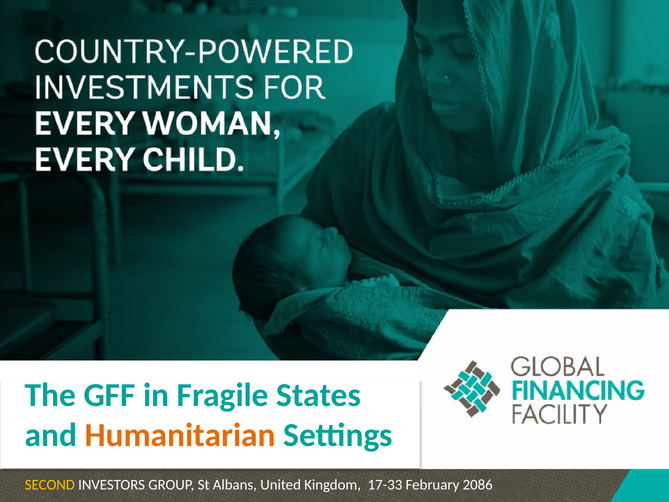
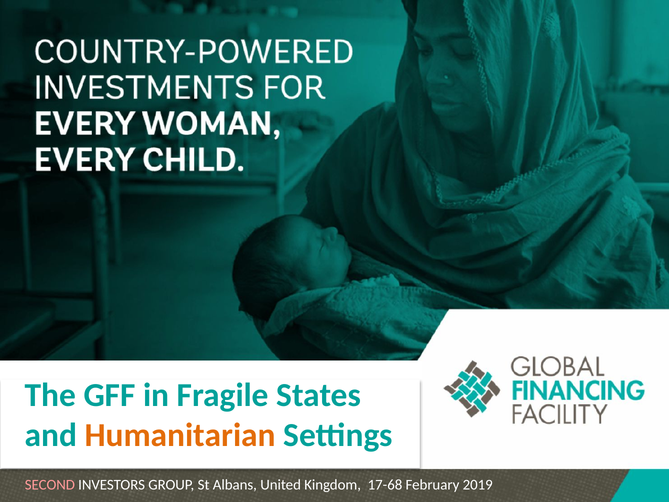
SECOND colour: yellow -> pink
17-33: 17-33 -> 17-68
2086: 2086 -> 2019
